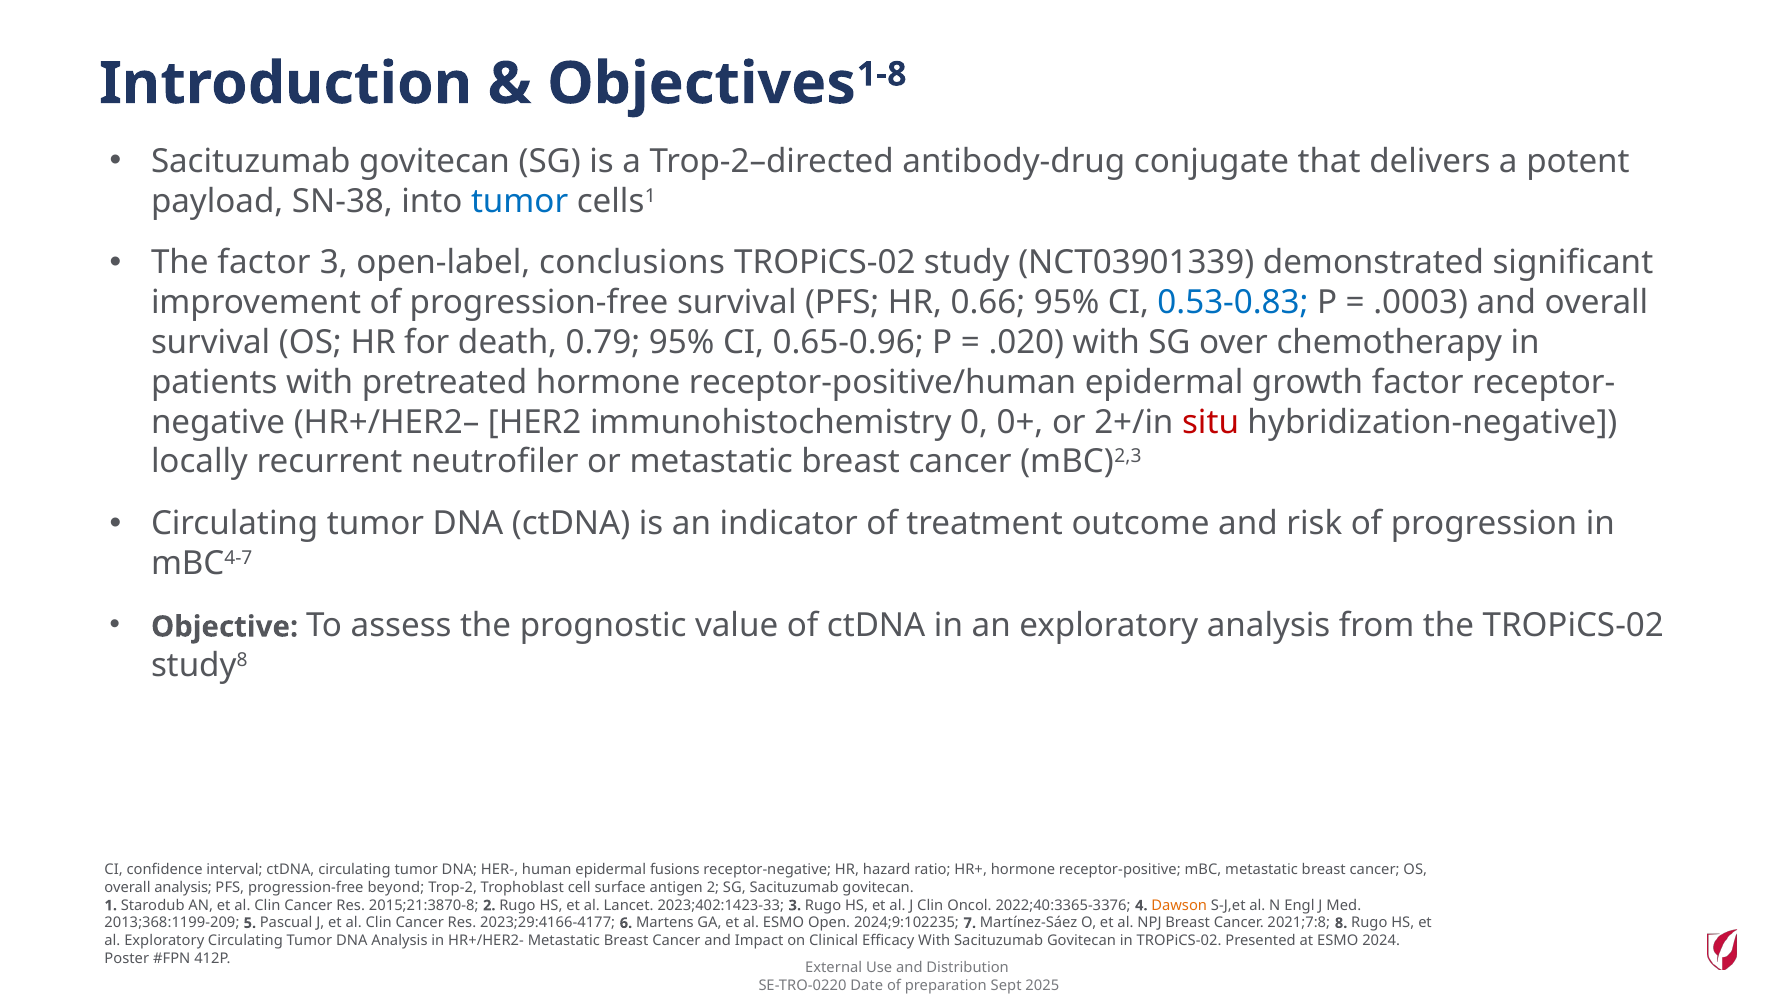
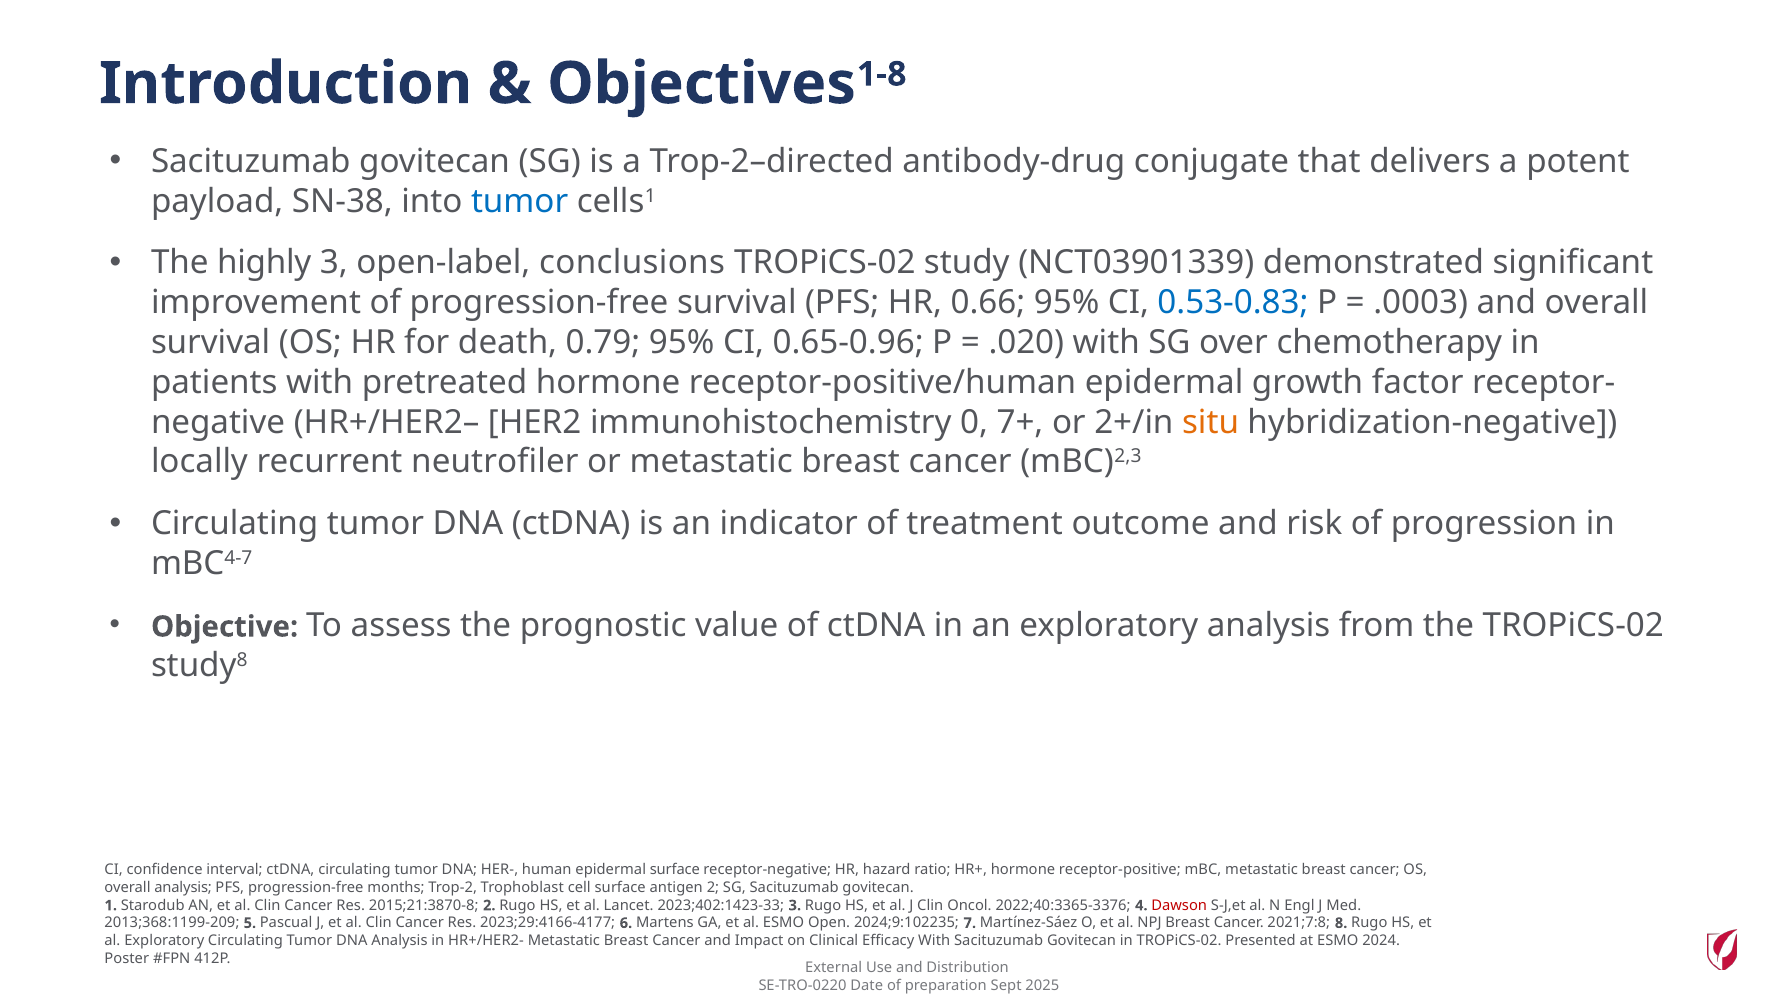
The factor: factor -> highly
0+: 0+ -> 7+
situ colour: red -> orange
epidermal fusions: fusions -> surface
beyond: beyond -> months
Dawson colour: orange -> red
